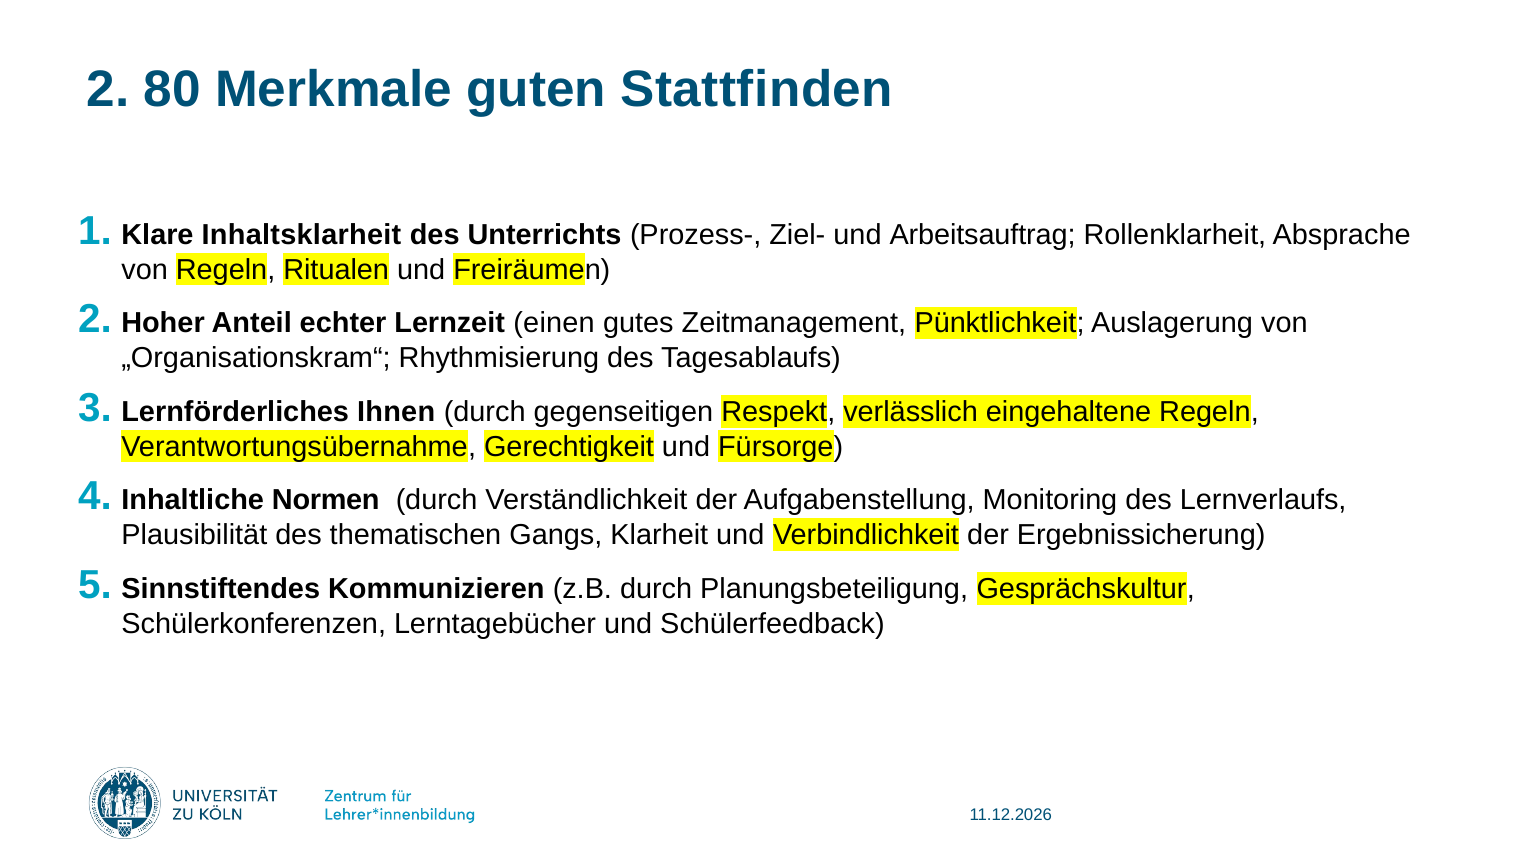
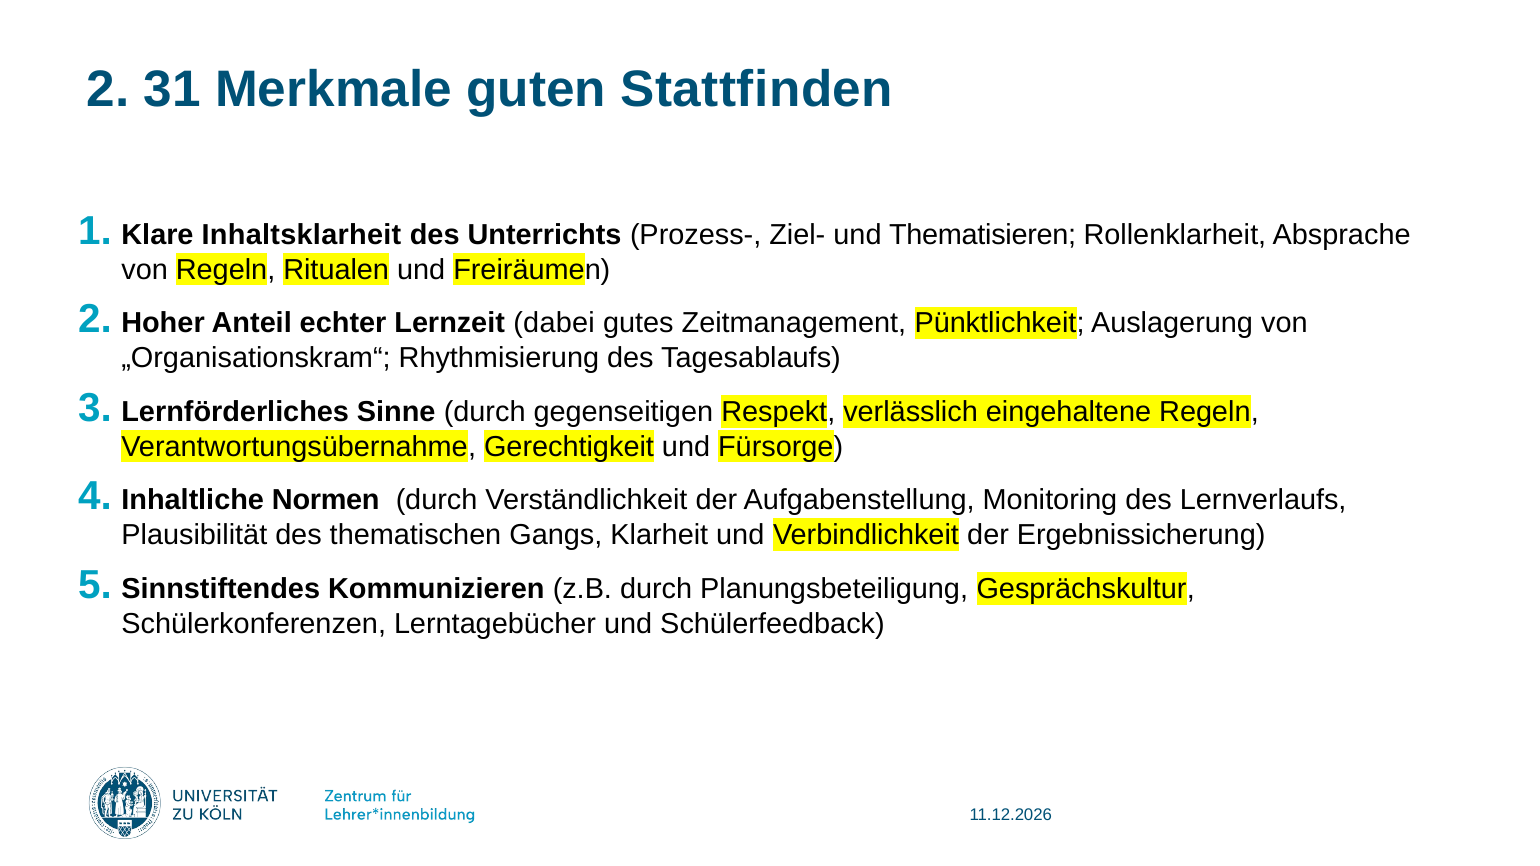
80: 80 -> 31
Arbeitsauftrag: Arbeitsauftrag -> Thematisieren
einen: einen -> dabei
Ihnen: Ihnen -> Sinne
